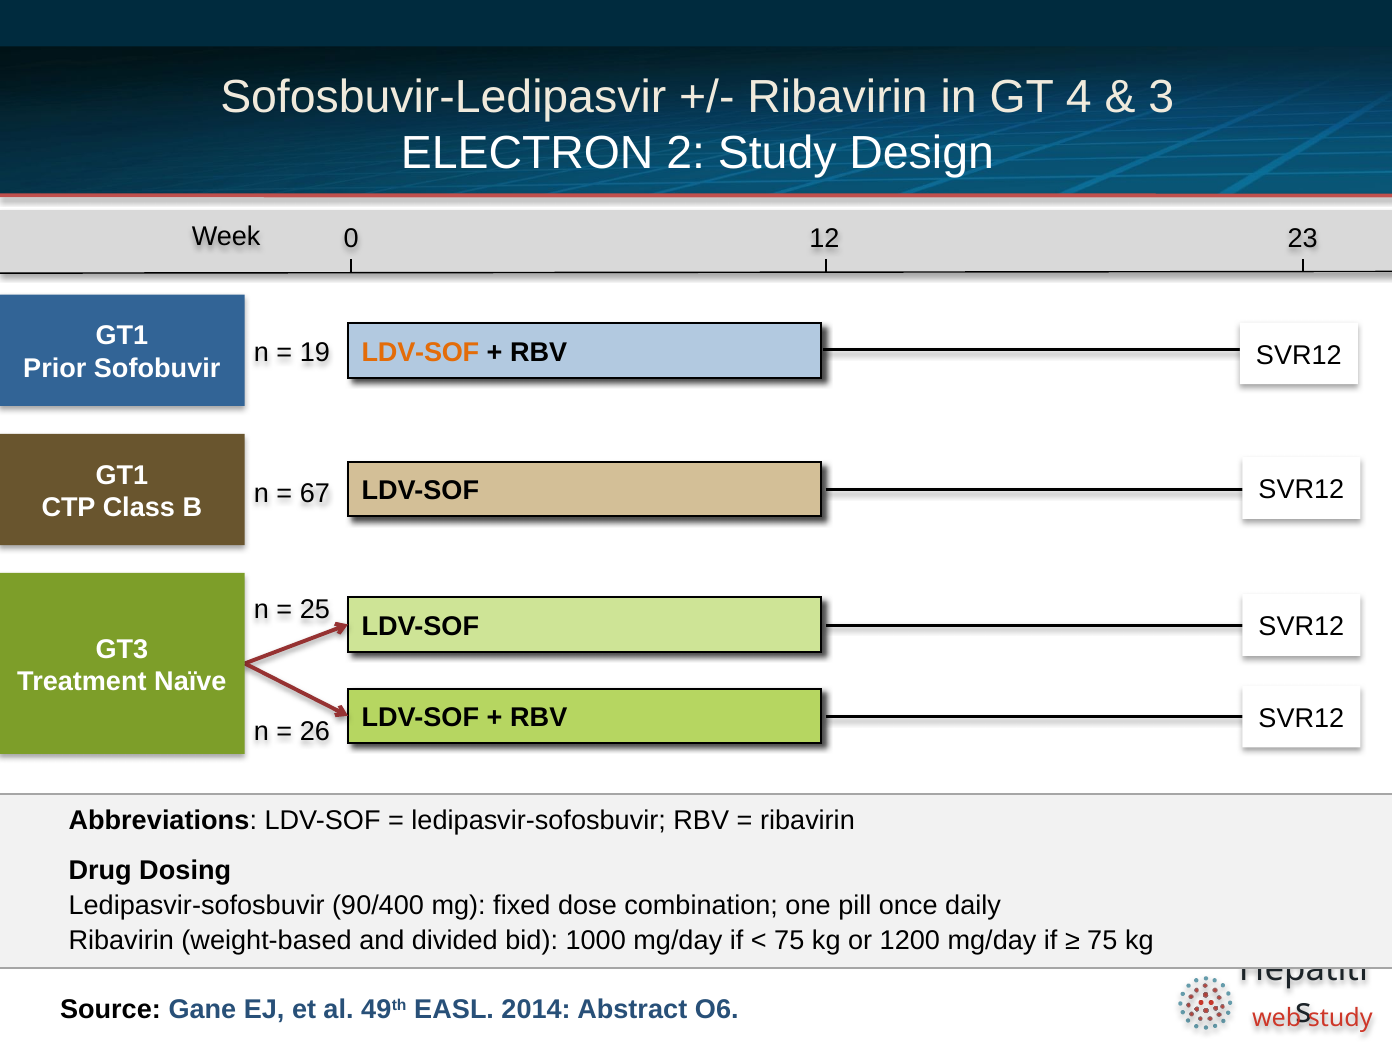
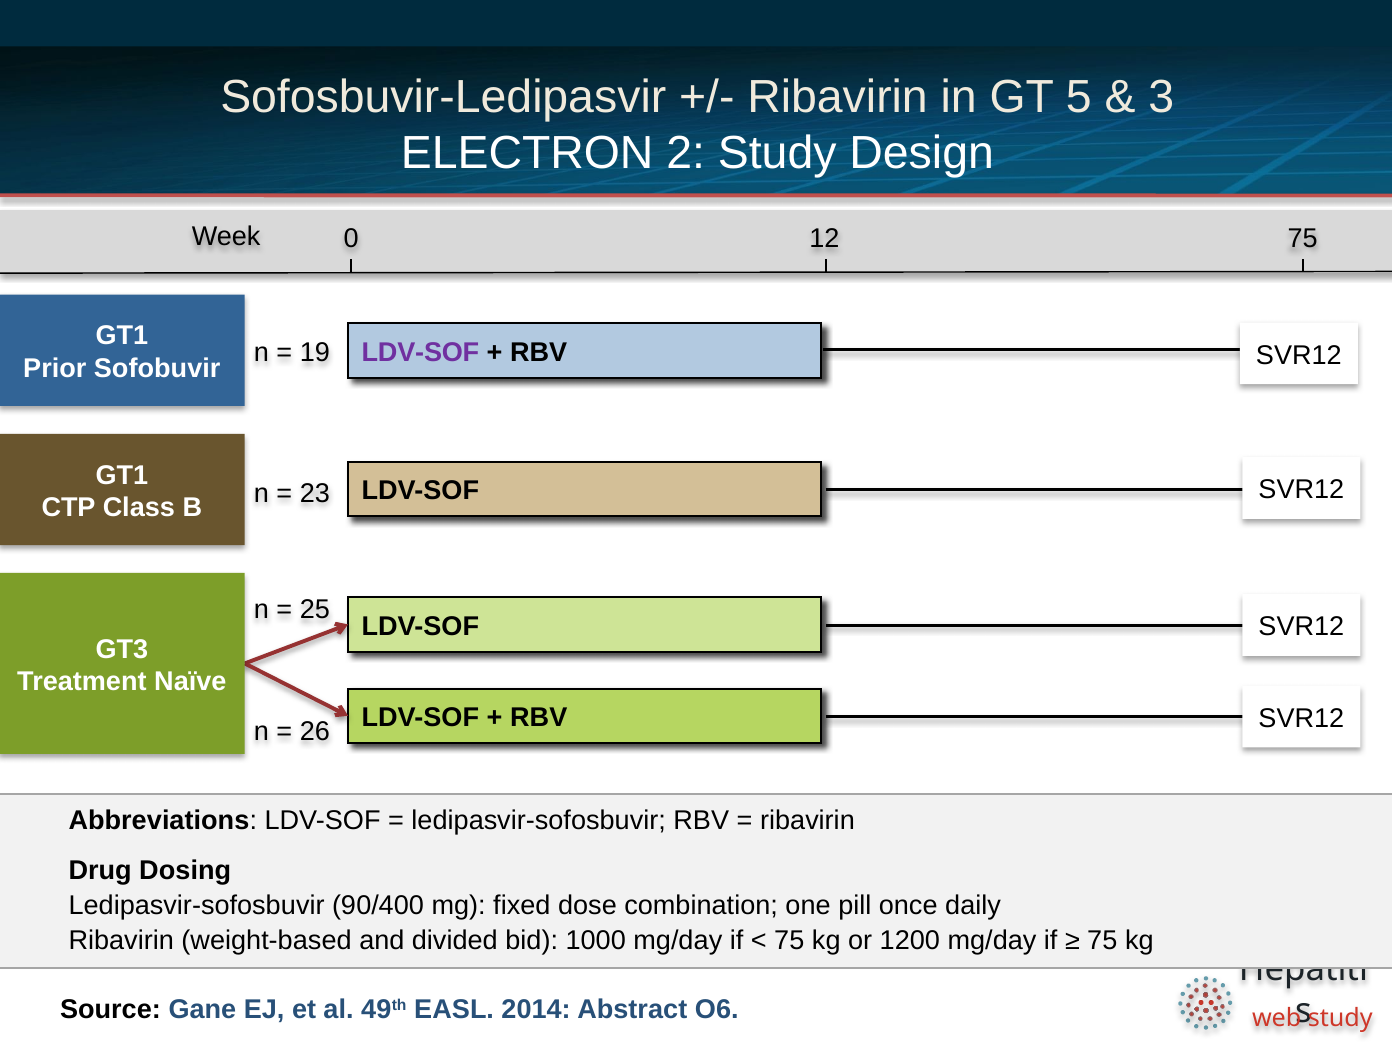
4: 4 -> 5
0 23: 23 -> 75
LDV-SOF at (420, 352) colour: orange -> purple
67: 67 -> 23
